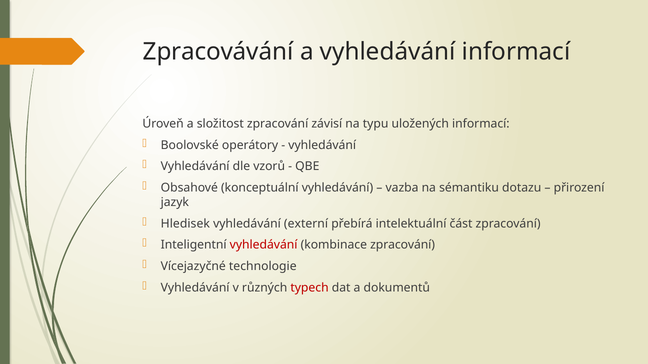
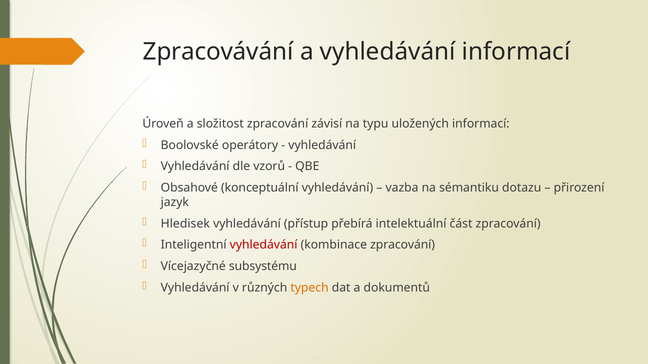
externí: externí -> přístup
technologie: technologie -> subsystému
typech colour: red -> orange
